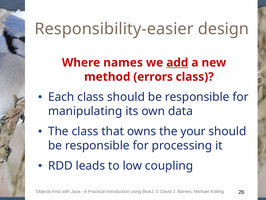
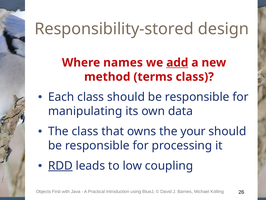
Responsibility-easier: Responsibility-easier -> Responsibility-stored
errors: errors -> terms
RDD underline: none -> present
